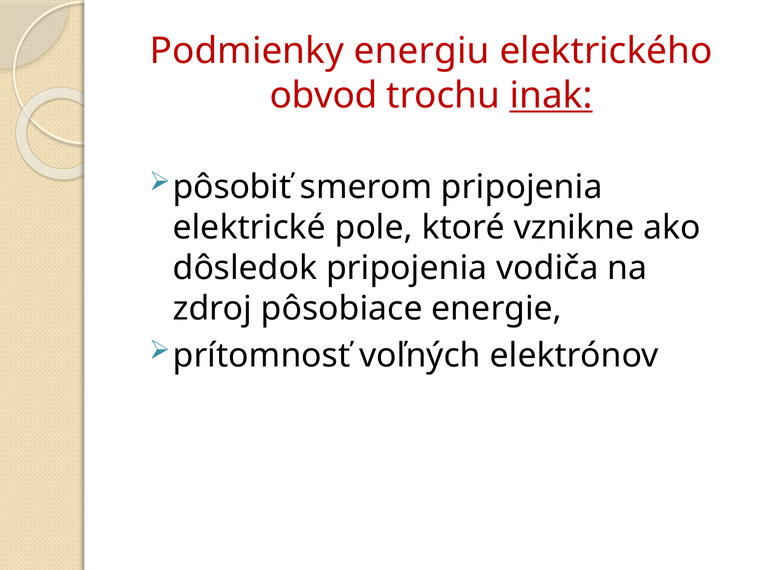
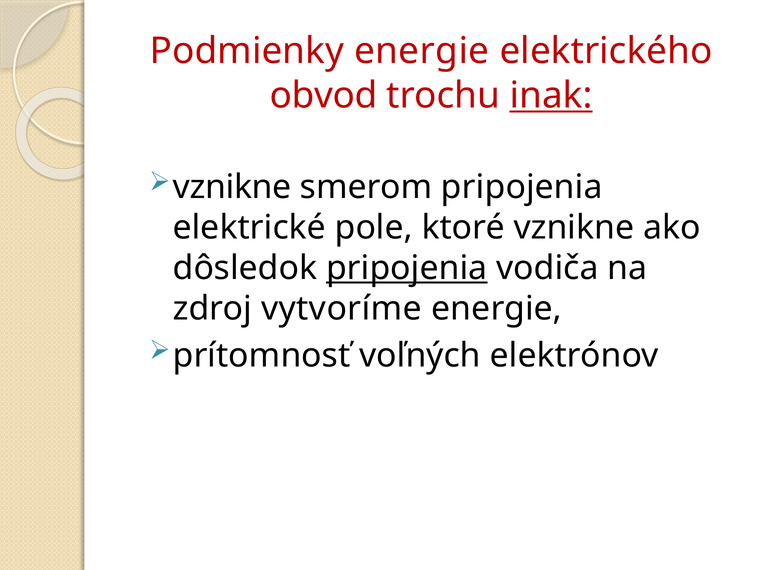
Podmienky energiu: energiu -> energie
pôsobiť at (232, 187): pôsobiť -> vznikne
pripojenia at (407, 268) underline: none -> present
pôsobiace: pôsobiace -> vytvoríme
